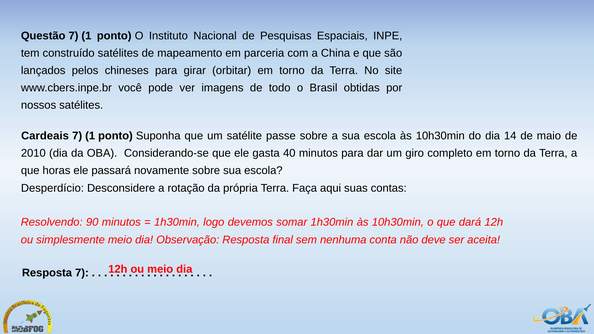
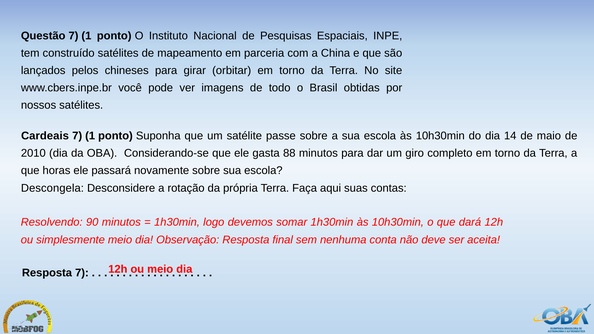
40: 40 -> 88
Desperdício: Desperdício -> Descongela
